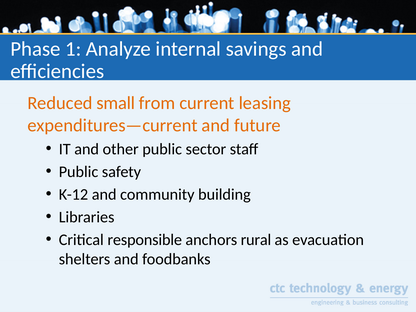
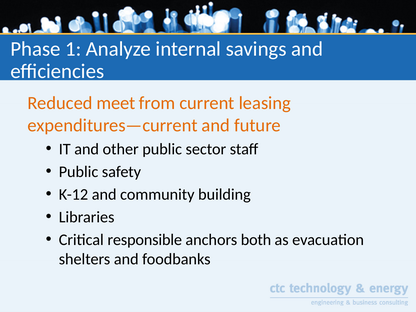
small: small -> meet
rural: rural -> both
